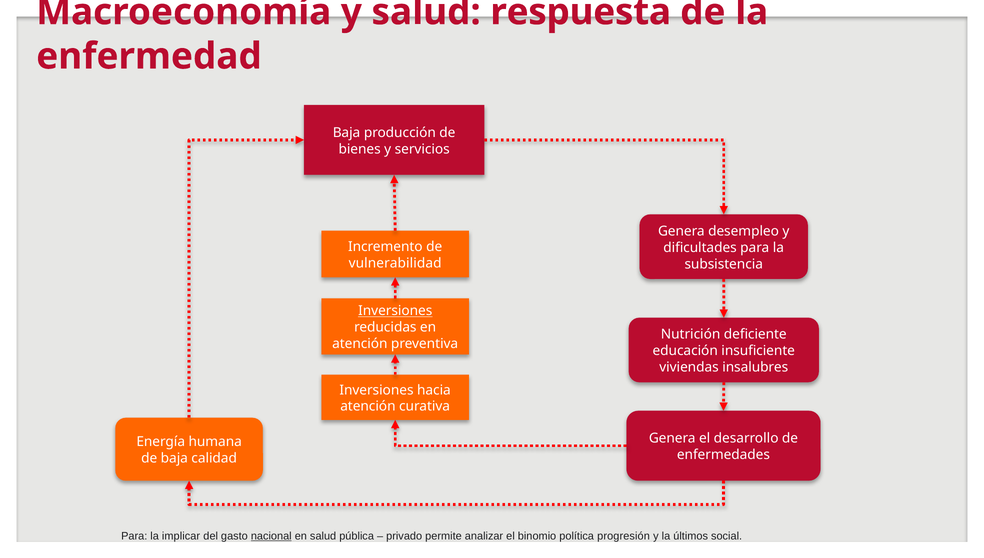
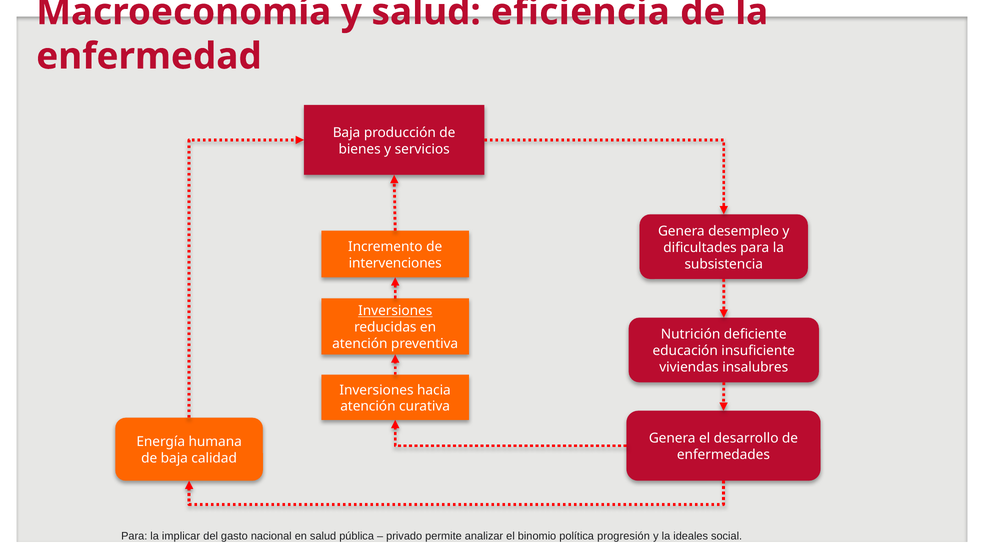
respuesta: respuesta -> eficiencia
vulnerabilidad: vulnerabilidad -> intervenciones
nacional underline: present -> none
últimos: últimos -> ideales
